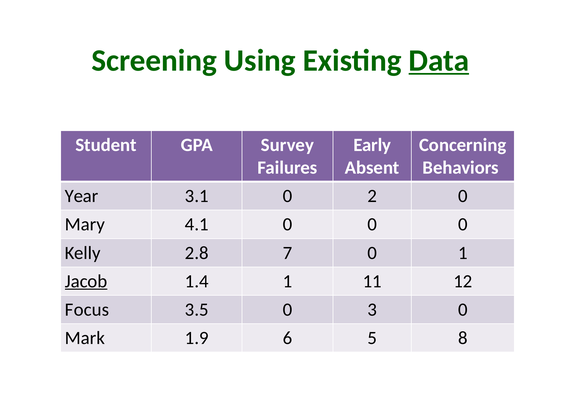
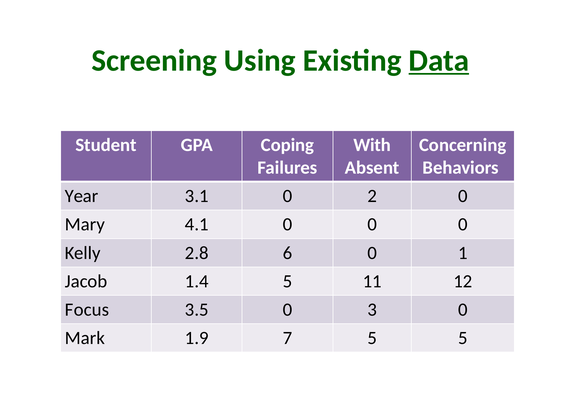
Survey: Survey -> Coping
Early: Early -> With
7: 7 -> 6
Jacob underline: present -> none
1.4 1: 1 -> 5
6: 6 -> 7
5 8: 8 -> 5
